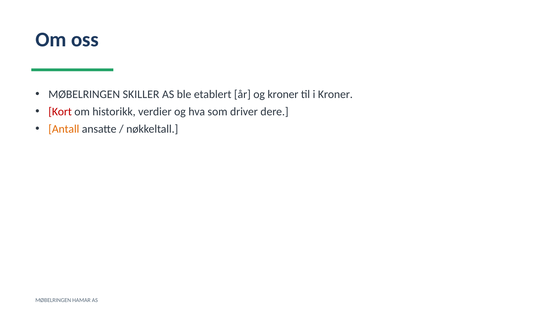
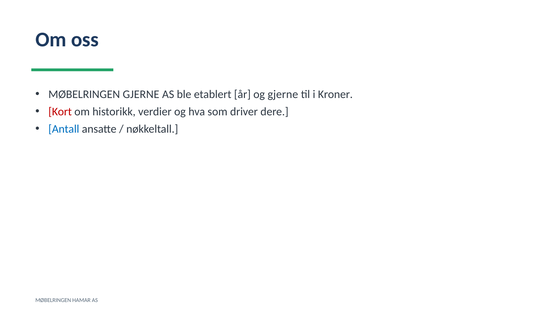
MØBELRINGEN SKILLER: SKILLER -> GJERNE
og kroner: kroner -> gjerne
Antall colour: orange -> blue
